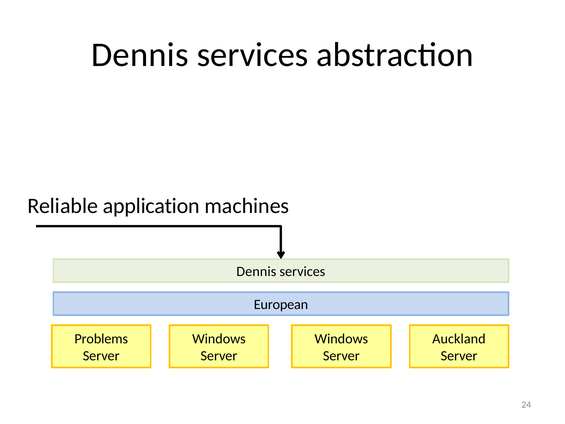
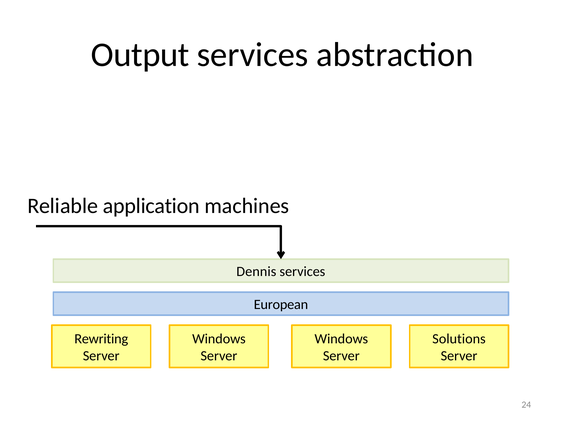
Dennis at (140, 55): Dennis -> Output
Problems: Problems -> Rewriting
Auckland: Auckland -> Solutions
